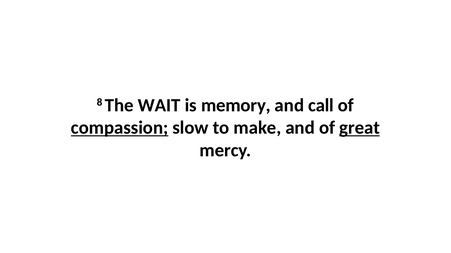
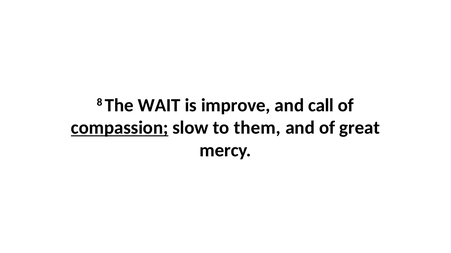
memory: memory -> improve
make: make -> them
great underline: present -> none
